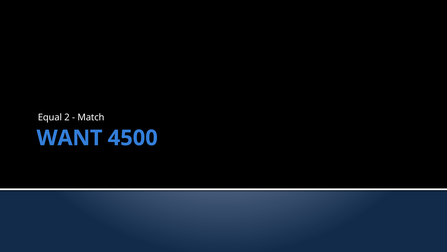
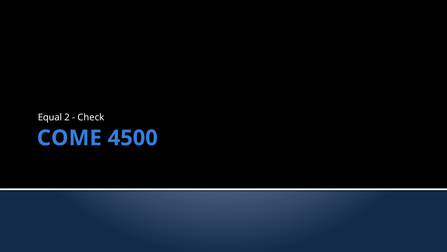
Match: Match -> Check
WANT: WANT -> COME
